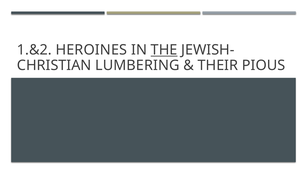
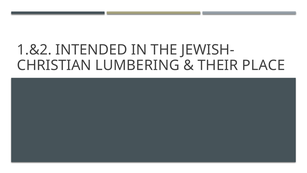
HEROINES: HEROINES -> INTENDED
THE underline: present -> none
PIOUS: PIOUS -> PLACE
